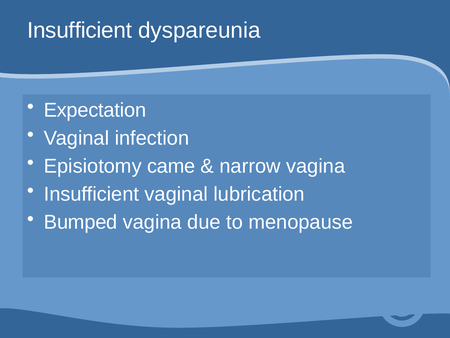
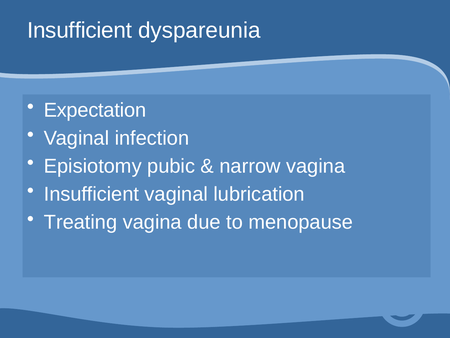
came: came -> pubic
Bumped: Bumped -> Treating
